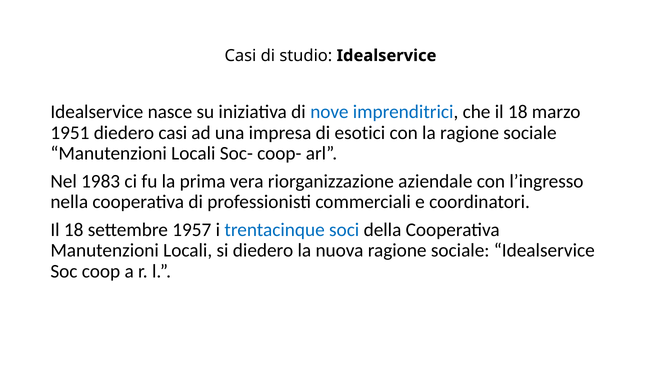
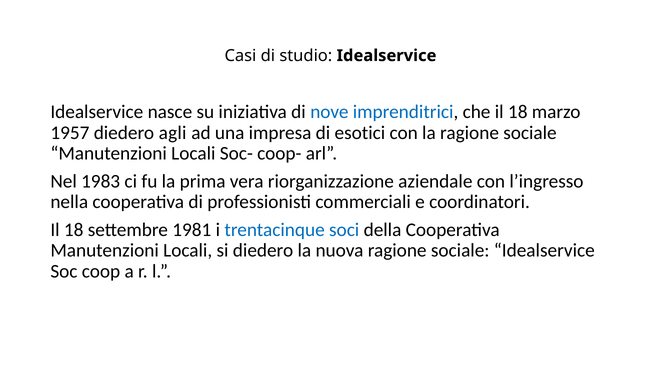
1951: 1951 -> 1957
diedero casi: casi -> agli
1957: 1957 -> 1981
